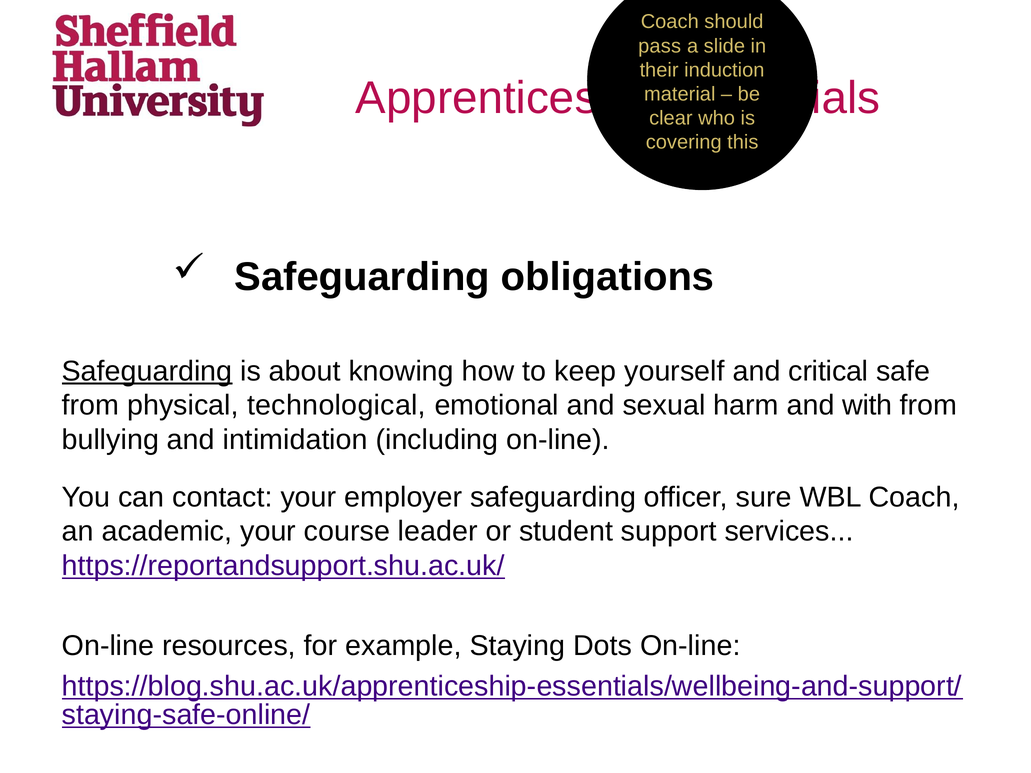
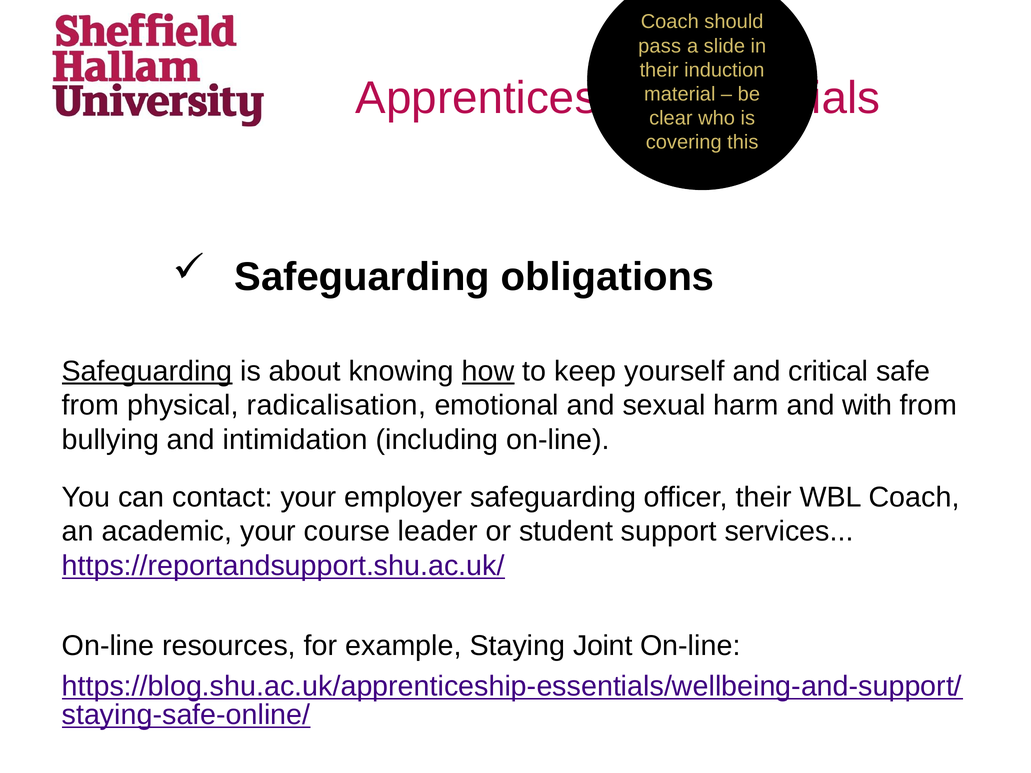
how underline: none -> present
technological: technological -> radicalisation
officer sure: sure -> their
Dots: Dots -> Joint
